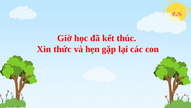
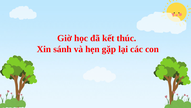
thức: thức -> sánh
